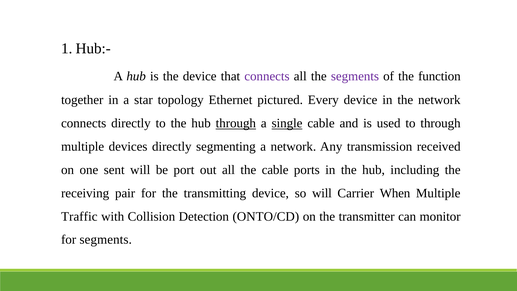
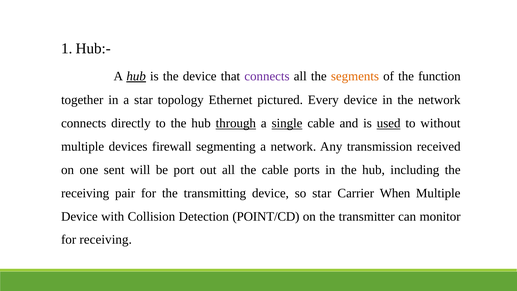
hub at (136, 76) underline: none -> present
segments at (355, 76) colour: purple -> orange
used underline: none -> present
to through: through -> without
devices directly: directly -> firewall
so will: will -> star
Traffic at (79, 216): Traffic -> Device
ONTO/CD: ONTO/CD -> POINT/CD
for segments: segments -> receiving
